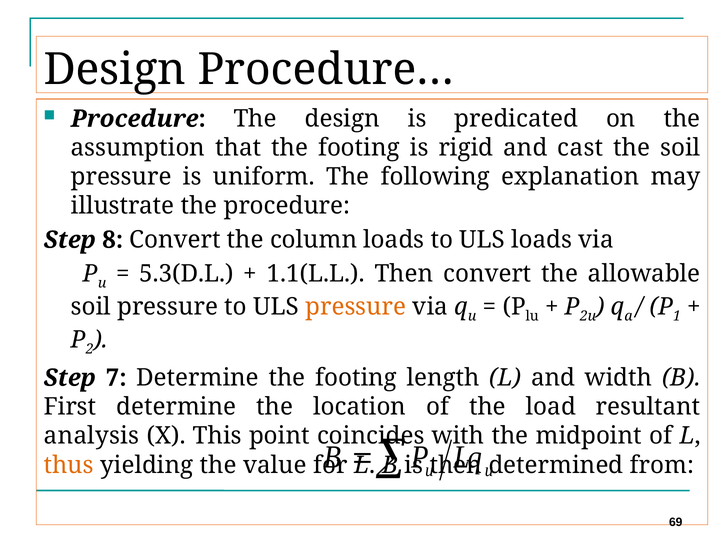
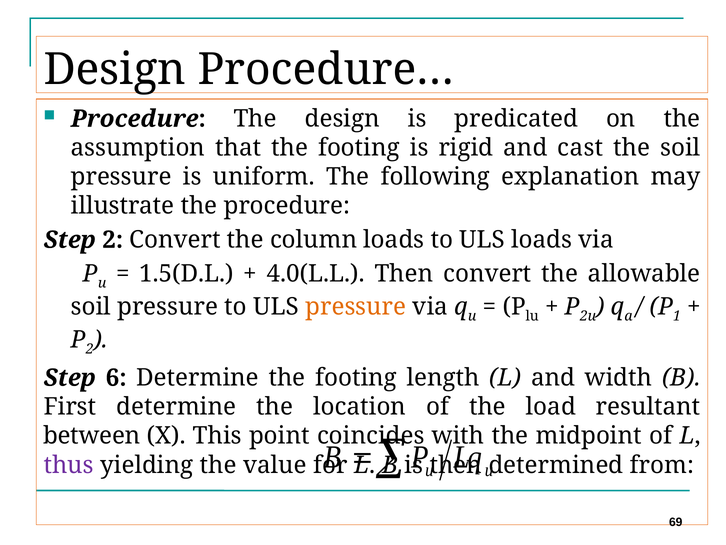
Step 8: 8 -> 2
5.3(D.L: 5.3(D.L -> 1.5(D.L
1.1(L.L: 1.1(L.L -> 4.0(L.L
7: 7 -> 6
analysis: analysis -> between
thus colour: orange -> purple
